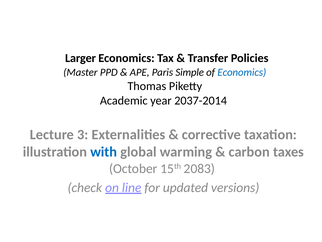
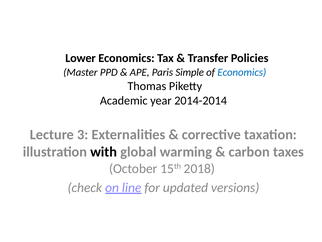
Larger: Larger -> Lower
2037-2014: 2037-2014 -> 2014-2014
with colour: blue -> black
2083: 2083 -> 2018
